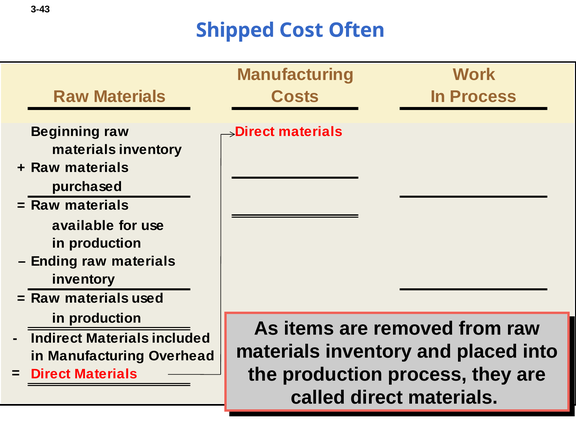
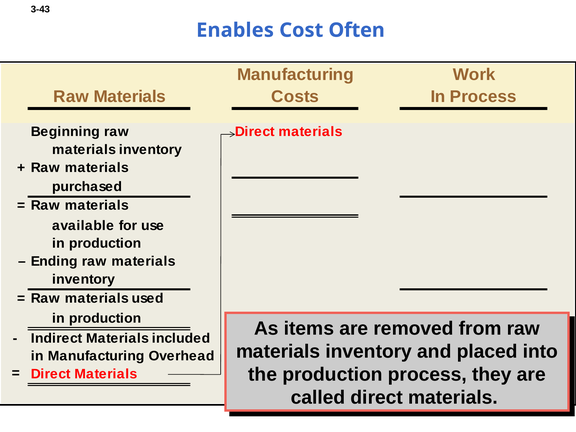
Shipped: Shipped -> Enables
